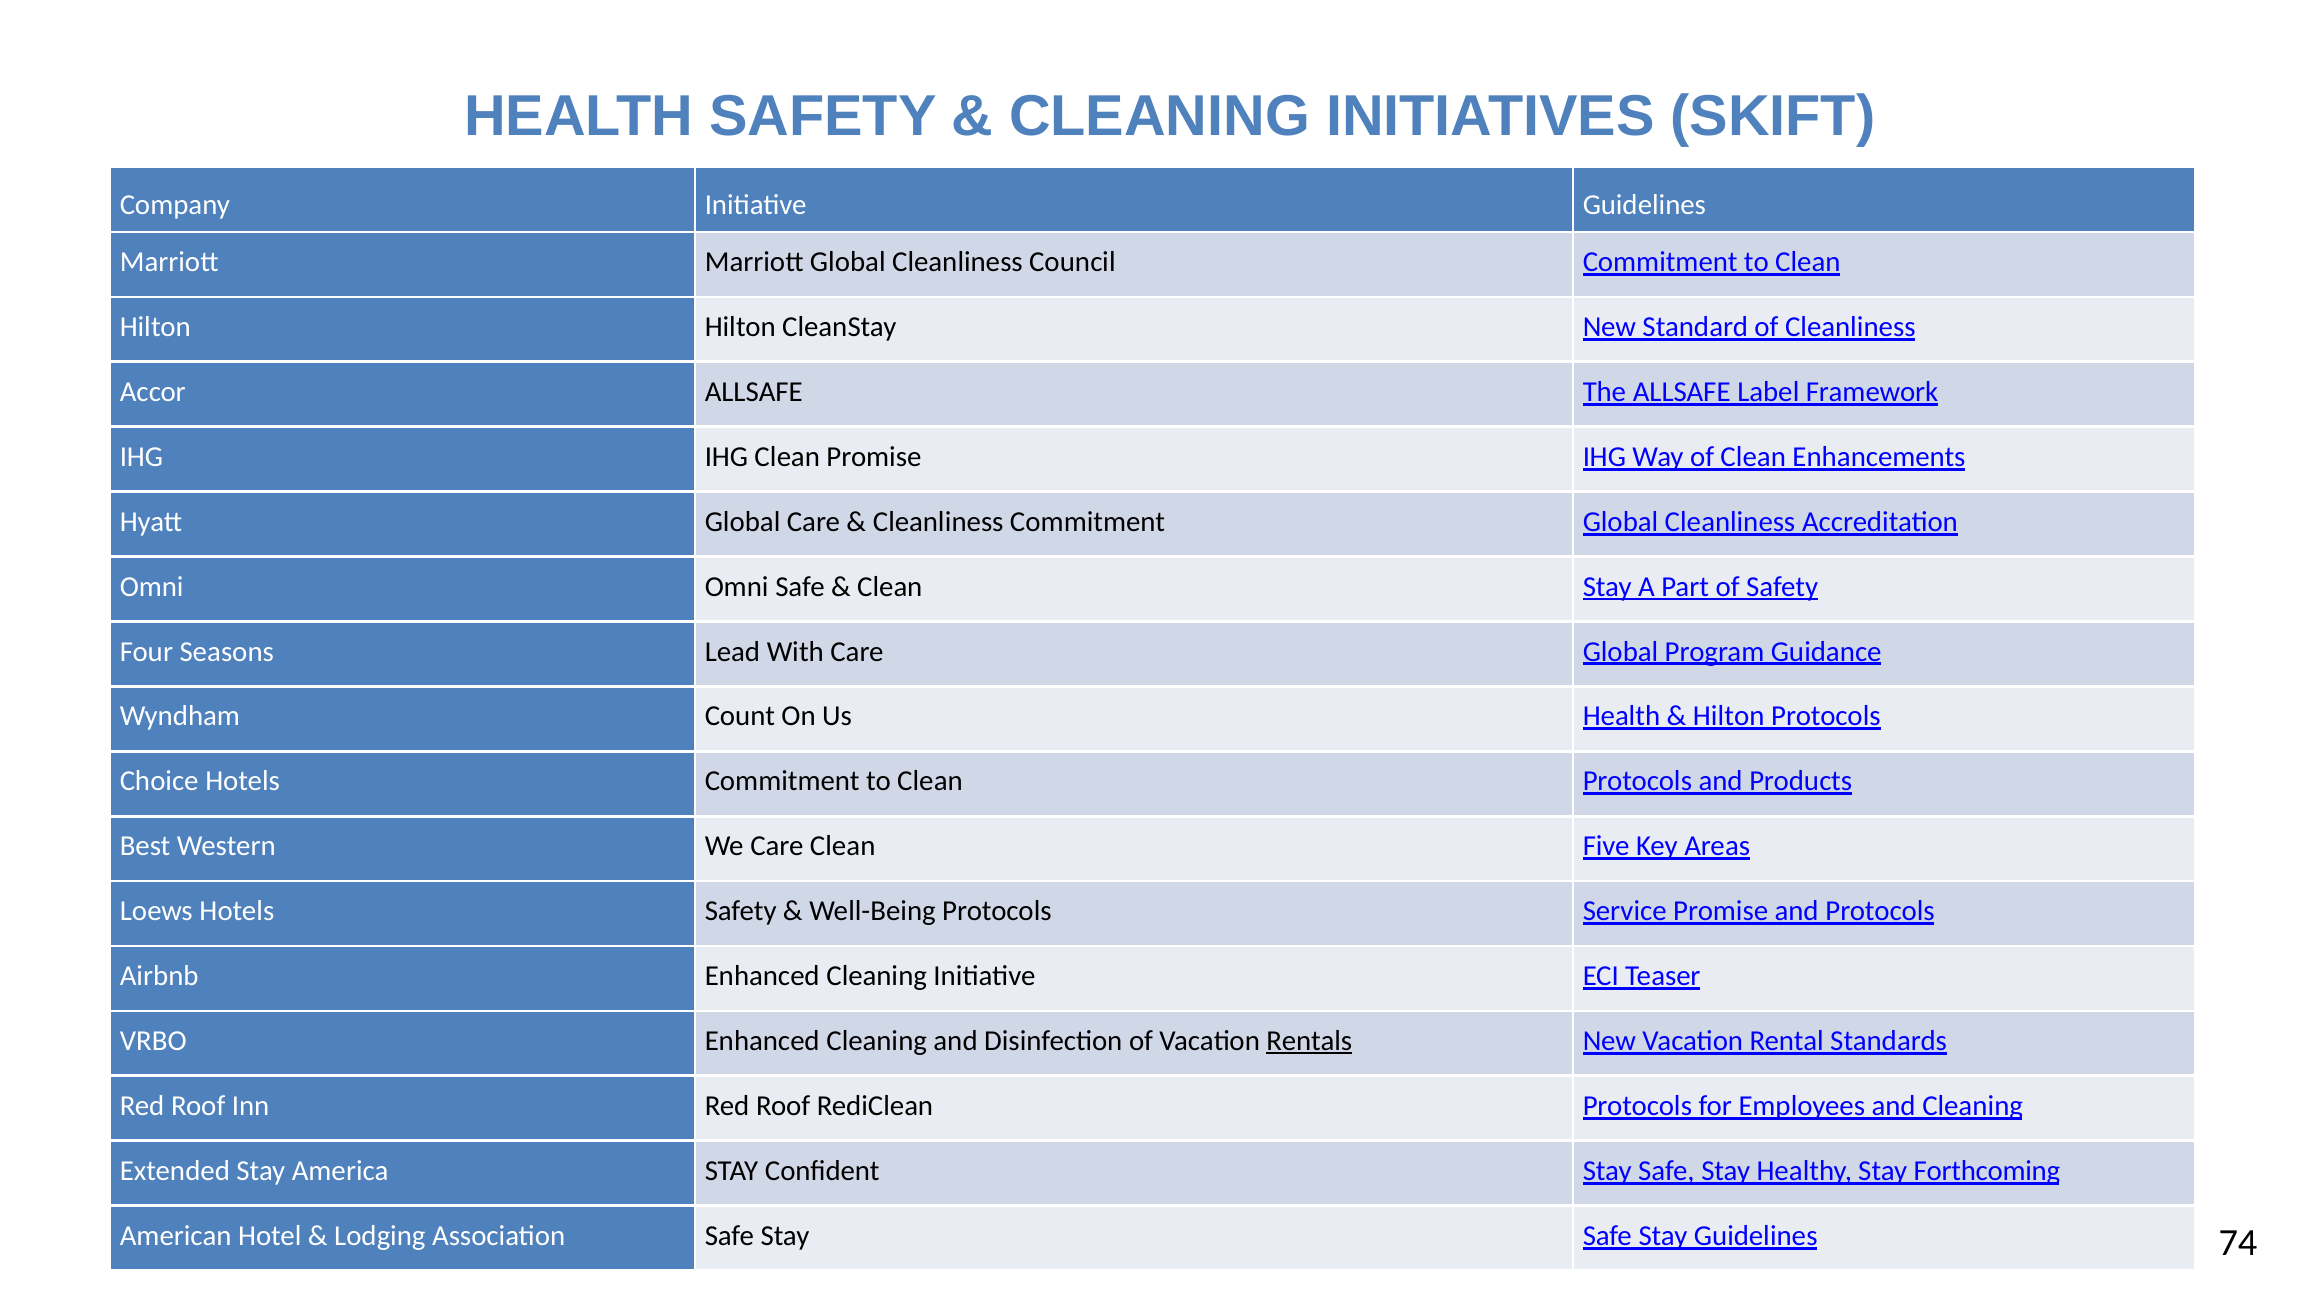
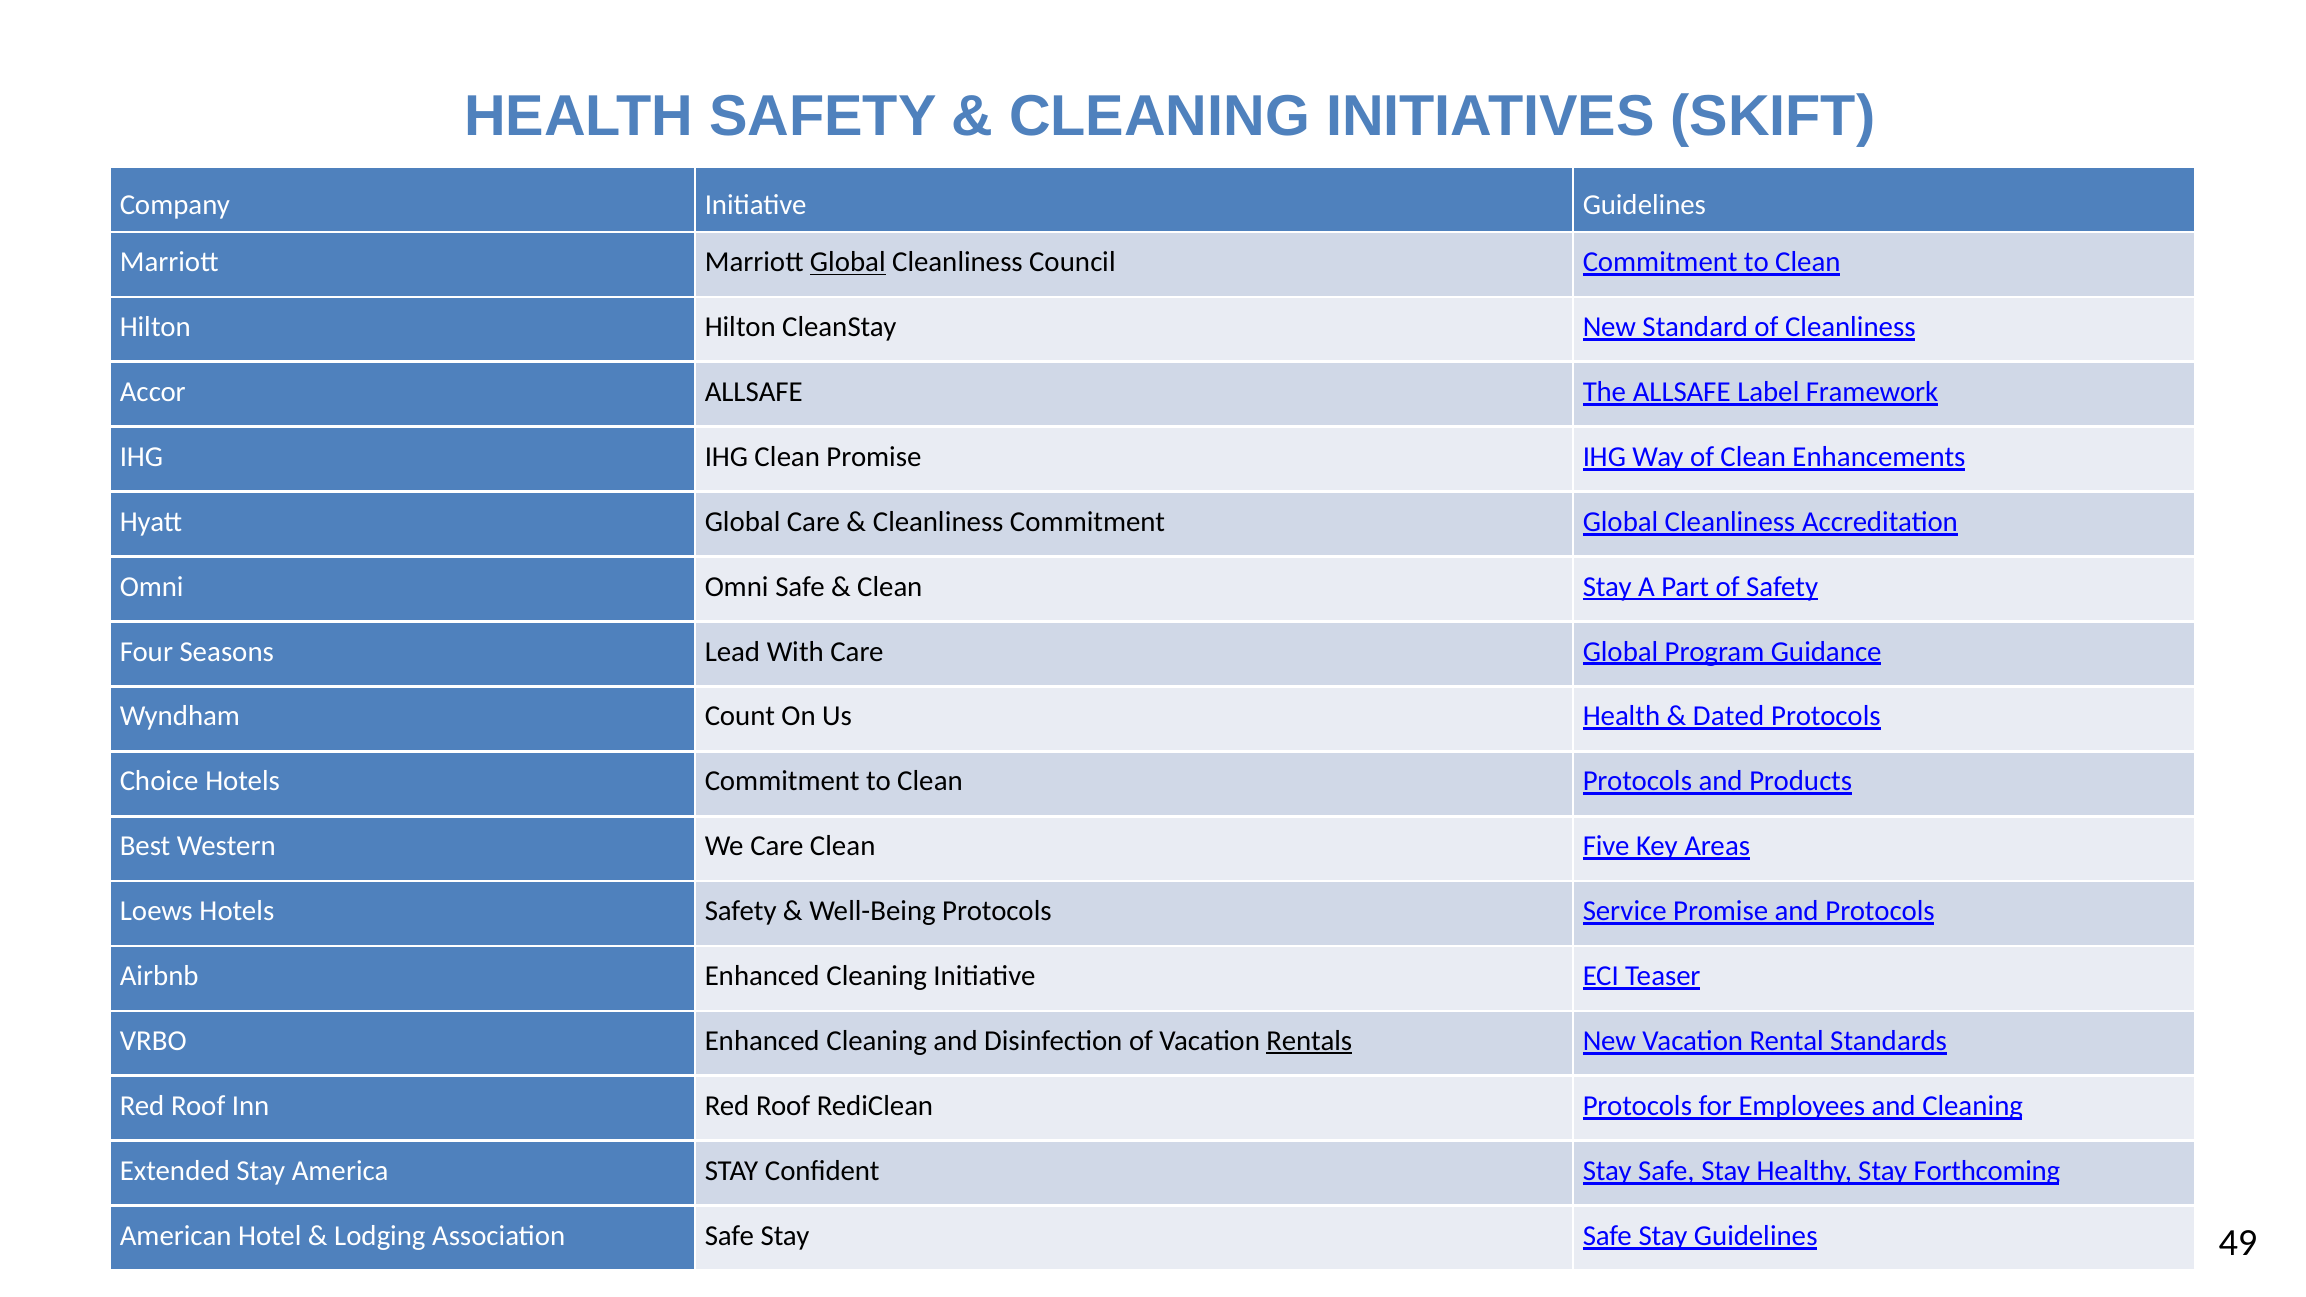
Global at (848, 262) underline: none -> present
Hilton at (1729, 717): Hilton -> Dated
74: 74 -> 49
